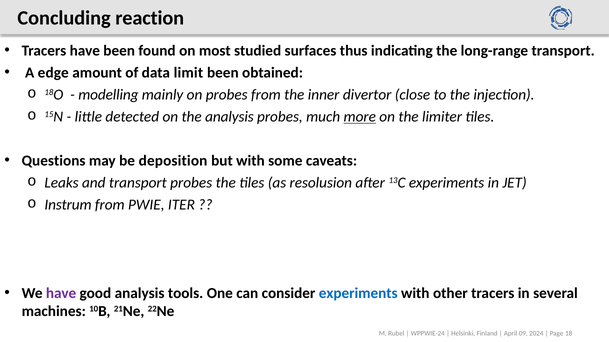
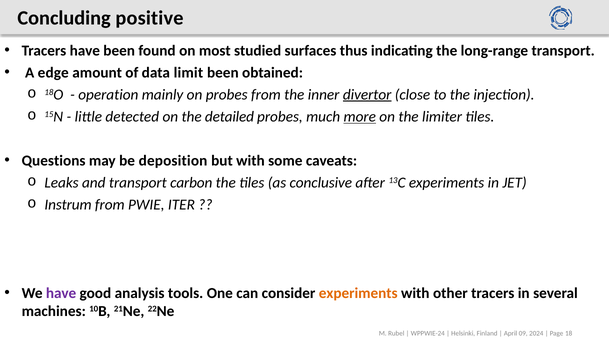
reaction: reaction -> positive
modelling: modelling -> operation
divertor underline: none -> present
the analysis: analysis -> detailed
transport probes: probes -> carbon
resolusion: resolusion -> conclusive
experiments at (358, 294) colour: blue -> orange
